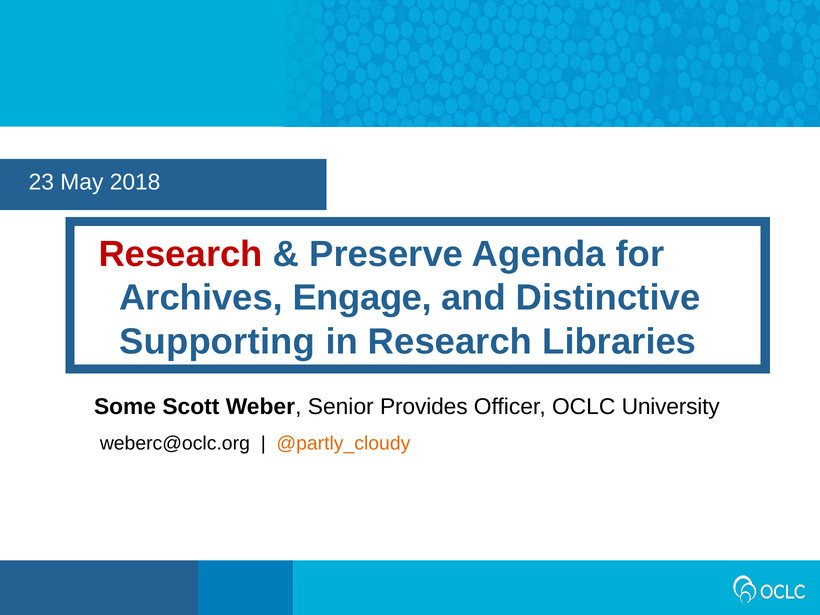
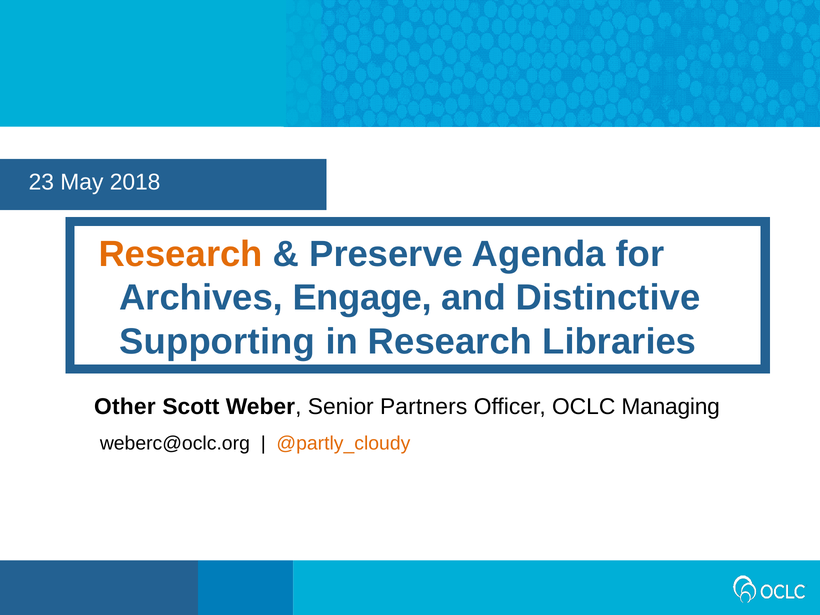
Research at (181, 254) colour: red -> orange
Some: Some -> Other
Provides: Provides -> Partners
University: University -> Managing
